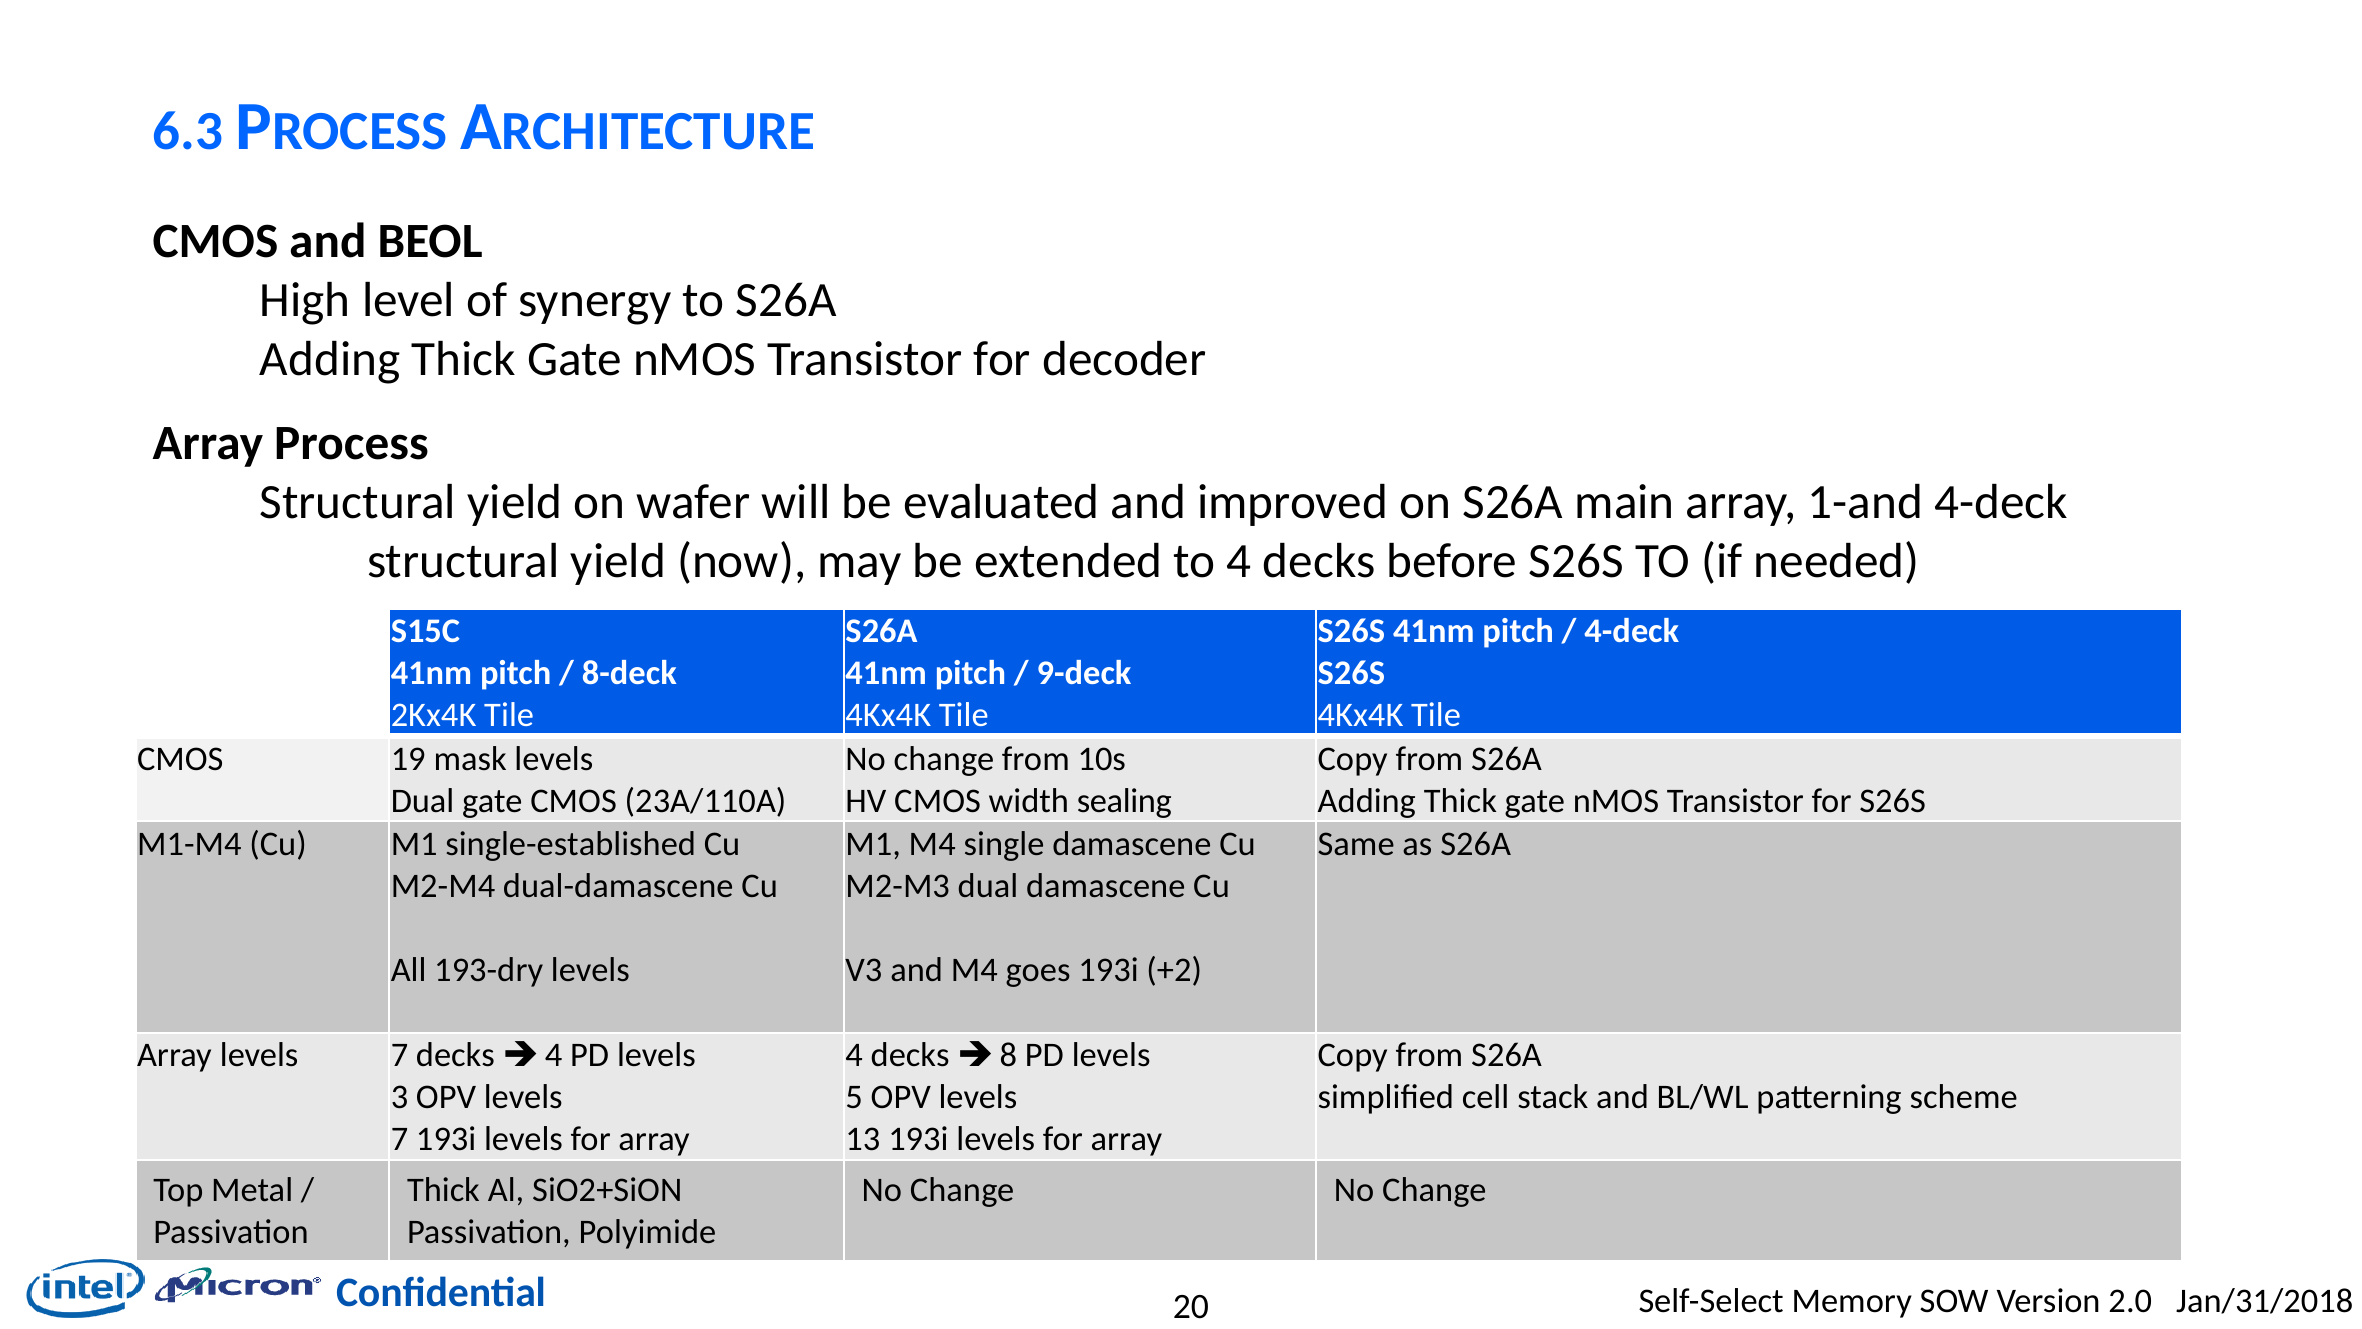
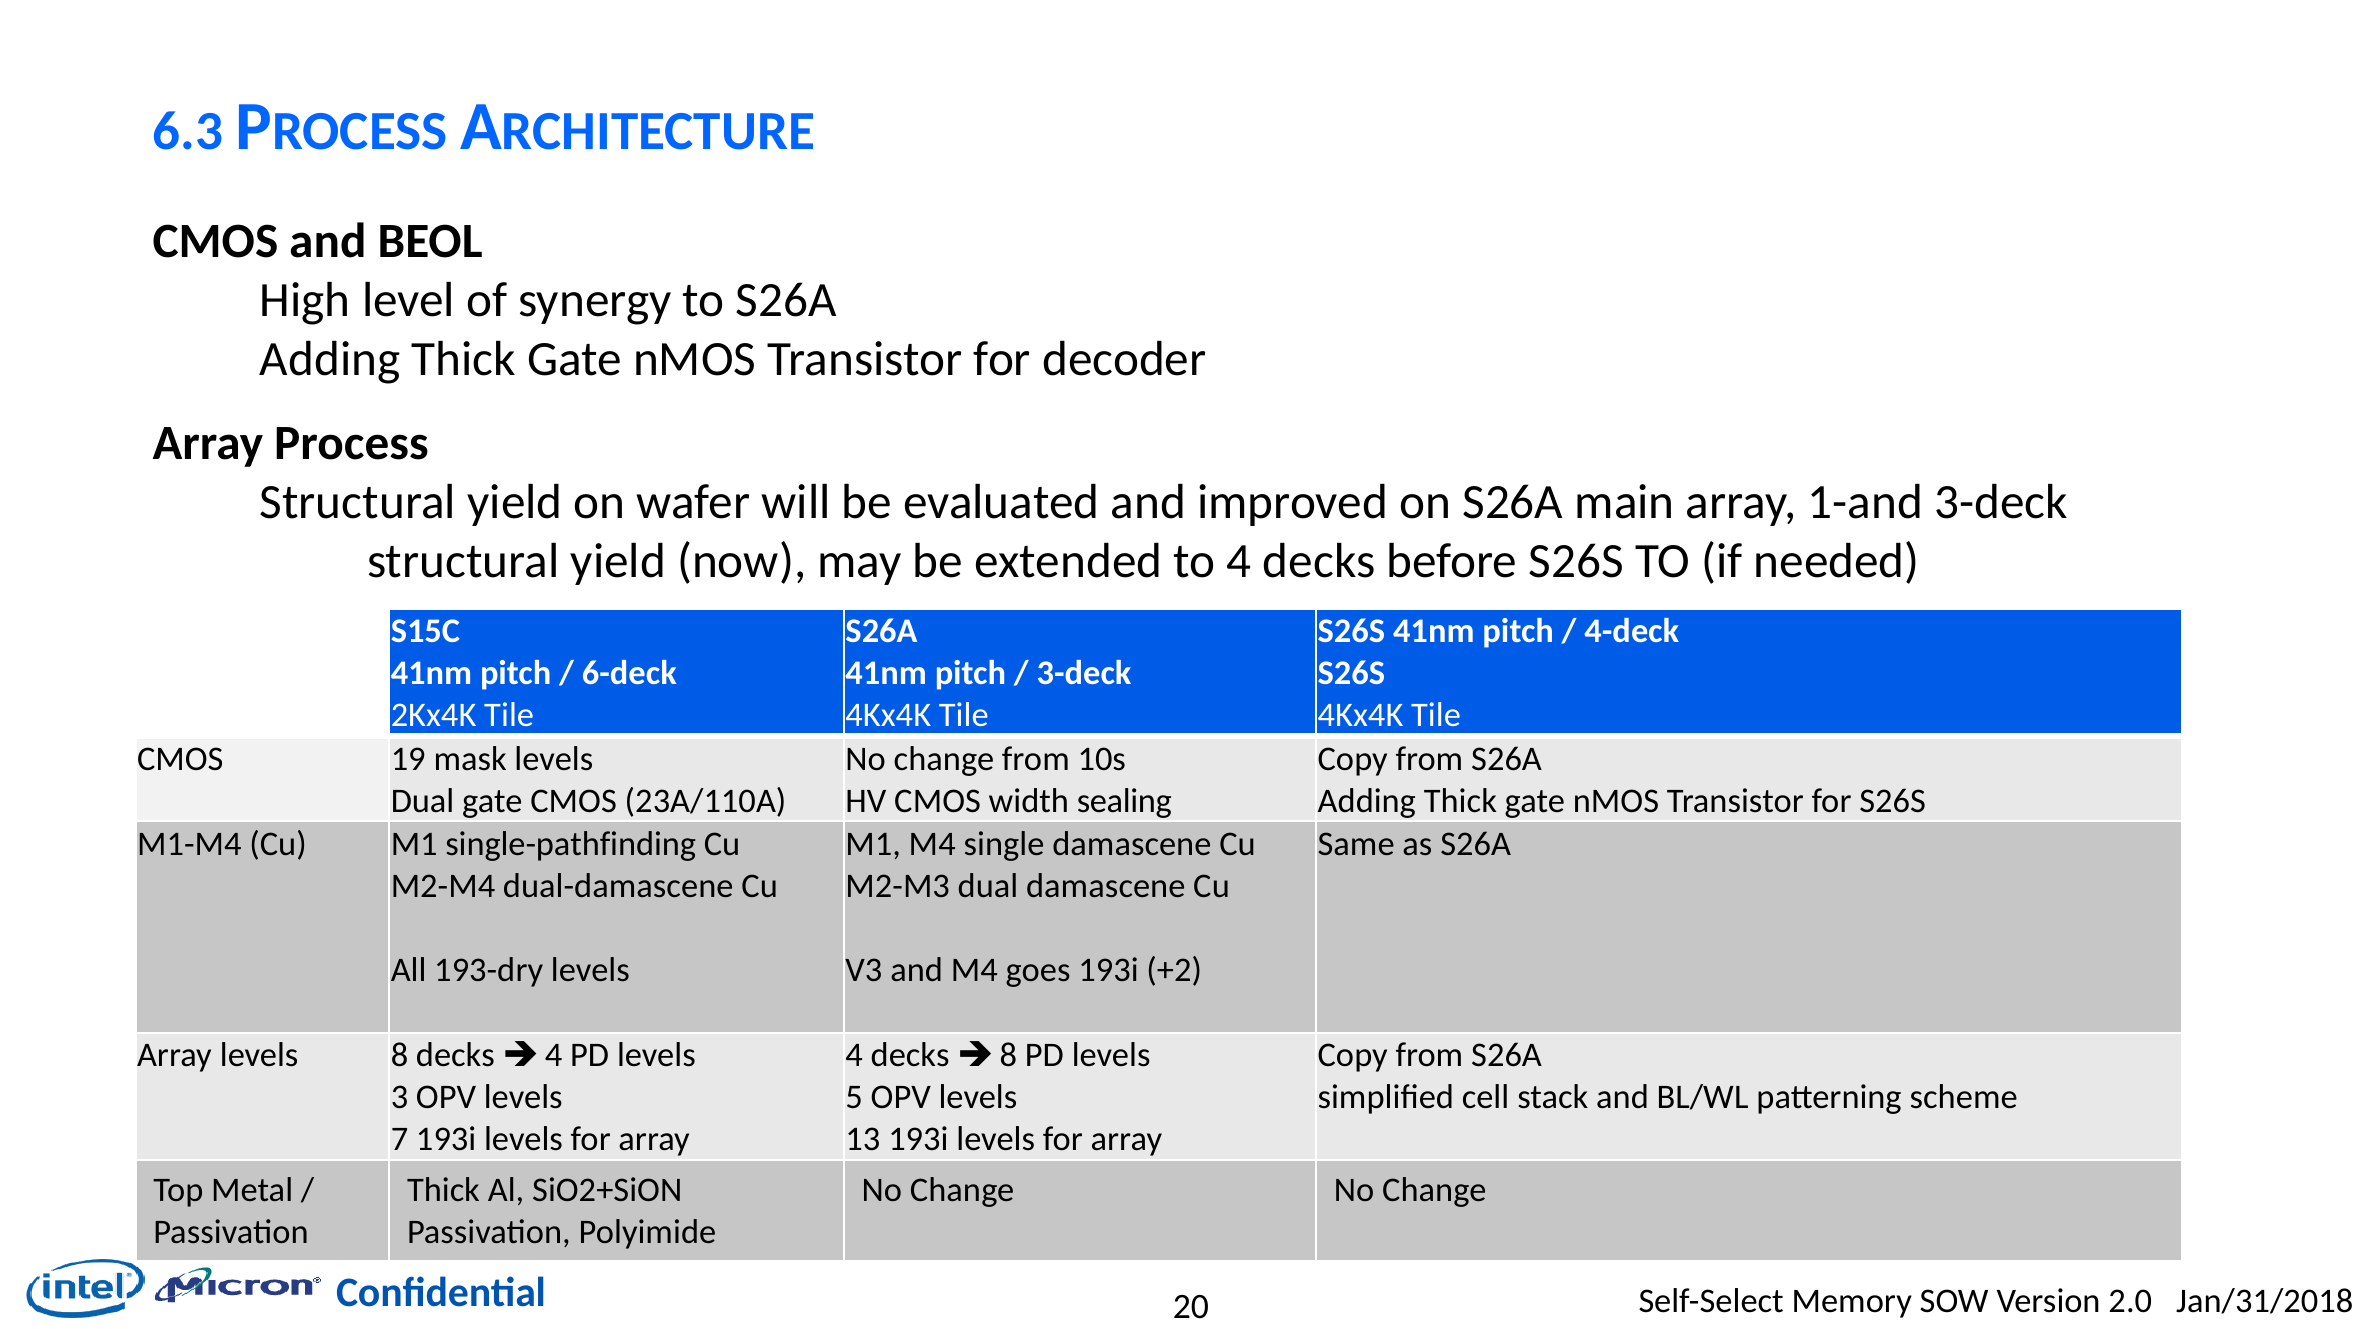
1-and 4-deck: 4-deck -> 3-deck
8-deck: 8-deck -> 6-deck
9-deck at (1084, 673): 9-deck -> 3-deck
single-established: single-established -> single-pathfinding
Array levels 7: 7 -> 8
